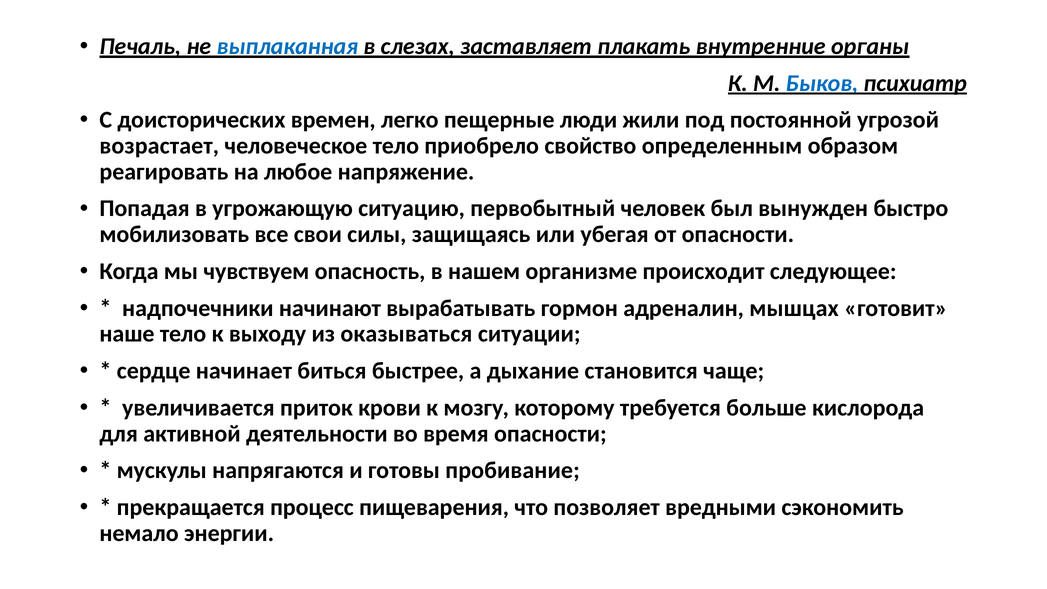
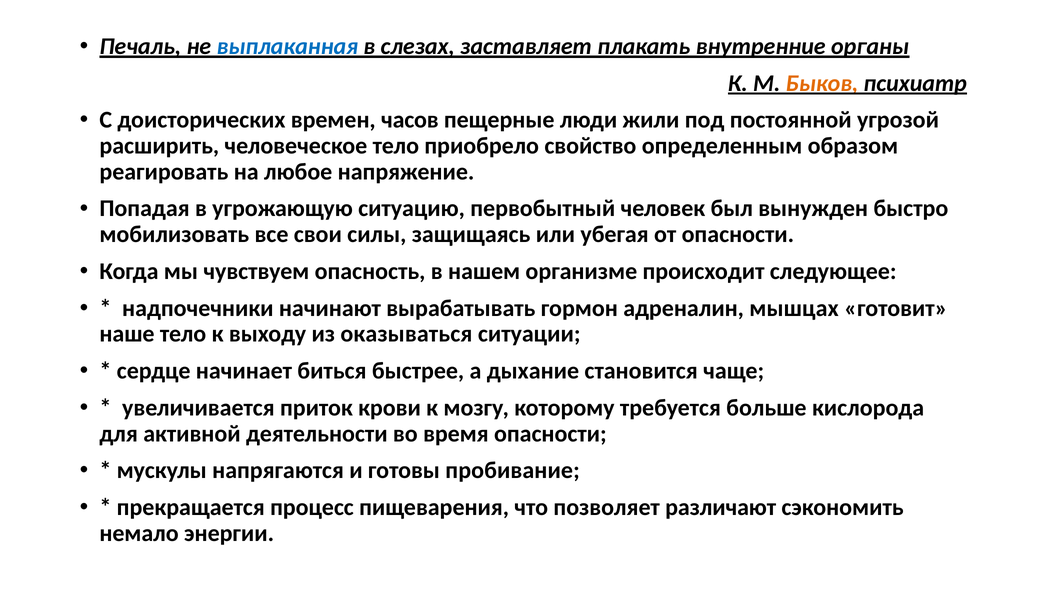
Быков colour: blue -> orange
легко: легко -> часов
возрастает: возрастает -> расширить
вредными: вредными -> различают
